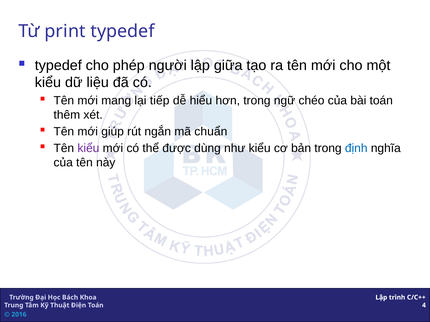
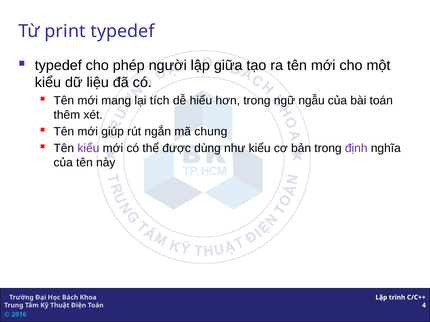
tiếp: tiếp -> tích
chéo: chéo -> ngẫu
chuẩn: chuẩn -> chung
định colour: blue -> purple
